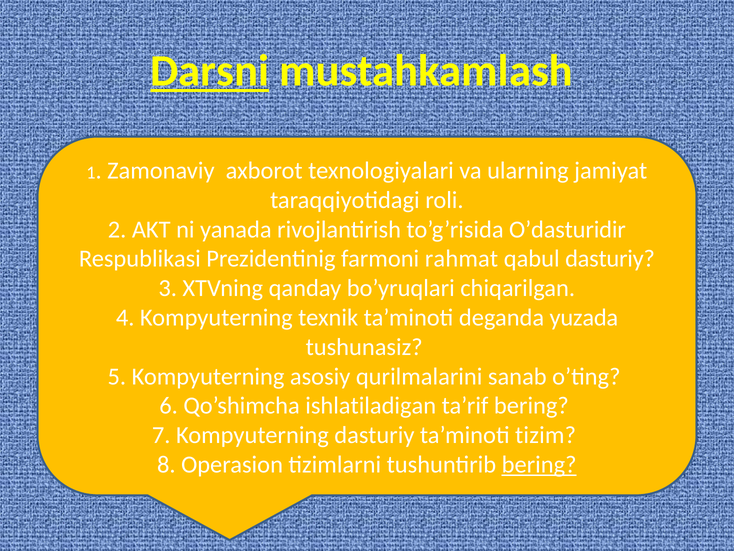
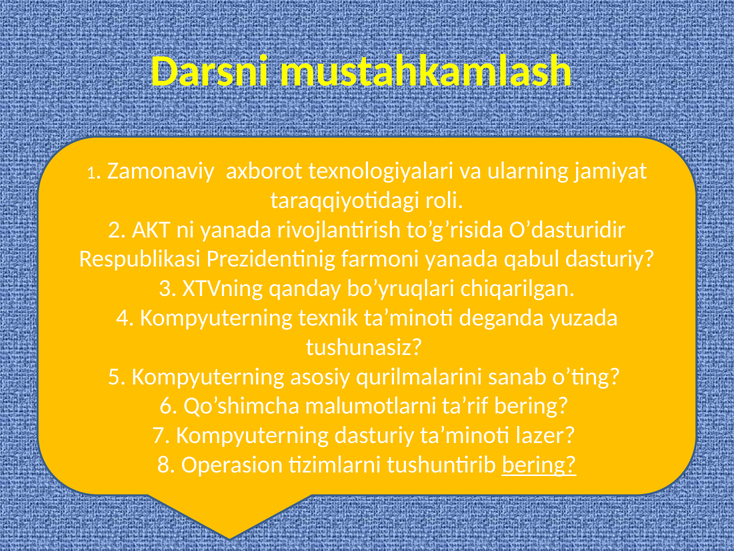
Darsni underline: present -> none
farmoni rahmat: rahmat -> yanada
ishlatiladigan: ishlatiladigan -> malumotlarni
tizim: tizim -> lazer
